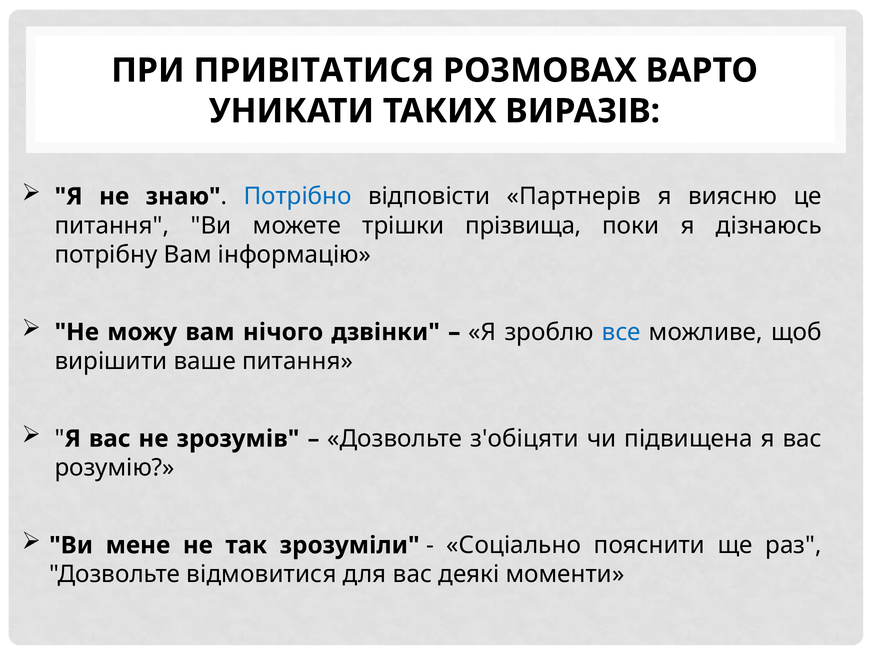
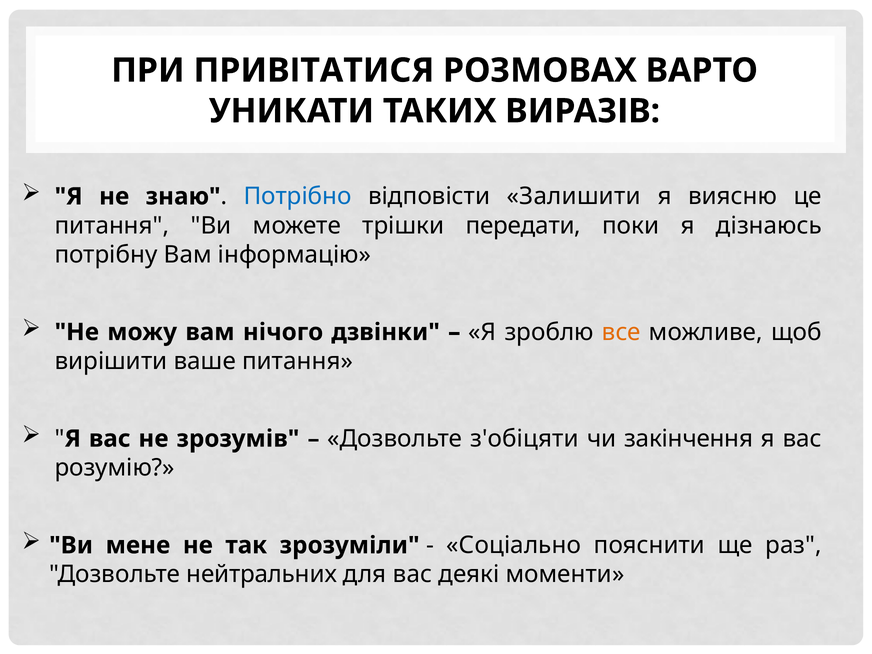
Партнерів: Партнерів -> Залишити
прізвища: прізвища -> передати
все colour: blue -> orange
підвищена: підвищена -> закінчення
відмовитися: відмовитися -> нейтральних
